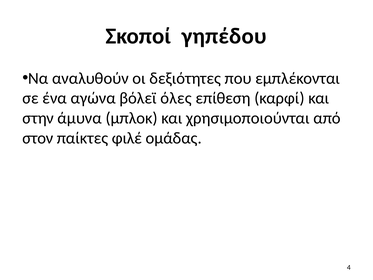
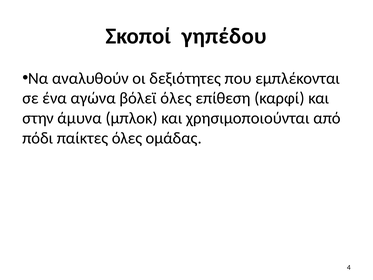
στον: στον -> πόδι
παίκτες φιλέ: φιλέ -> όλες
